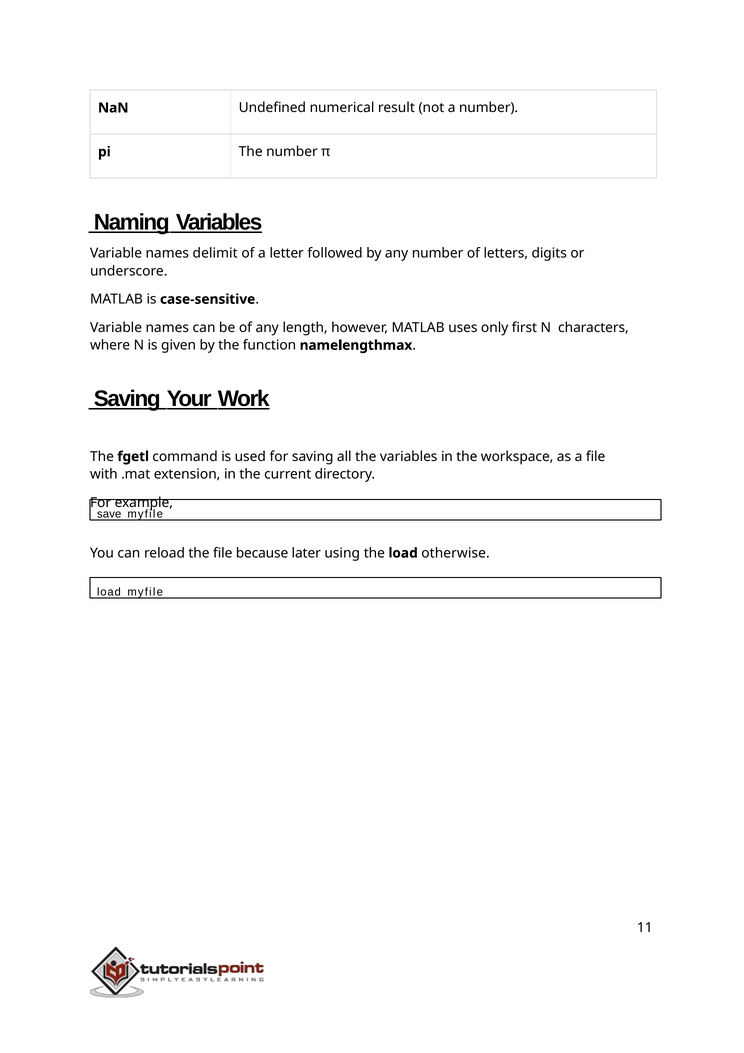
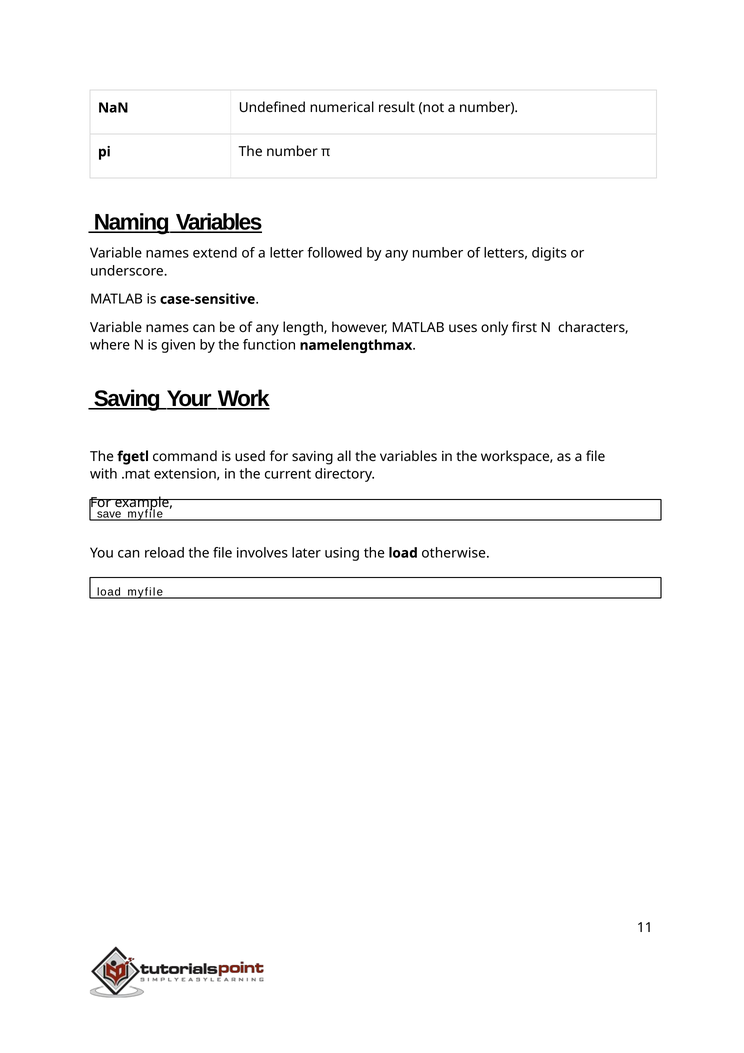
delimit: delimit -> extend
because: because -> involves
